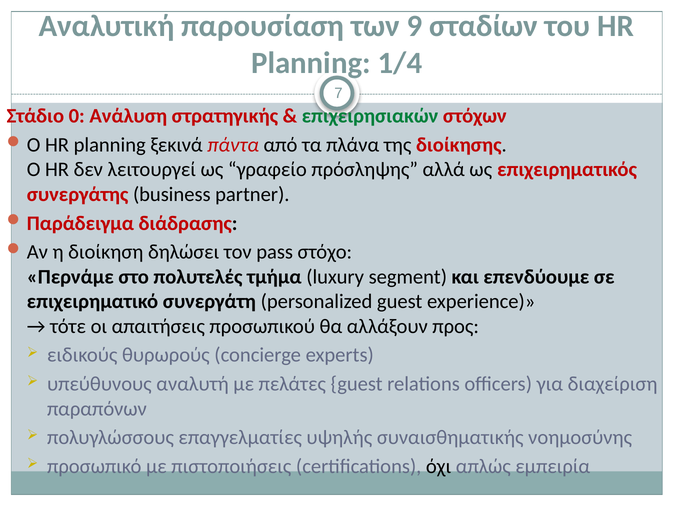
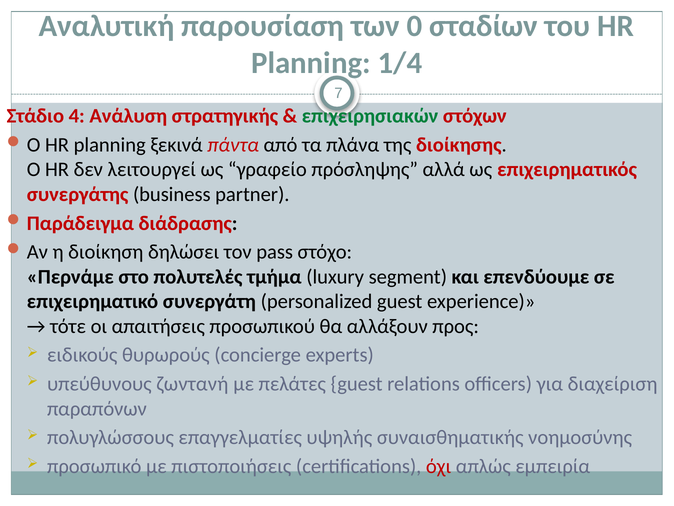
9: 9 -> 0
0: 0 -> 4
αναλυτή: αναλυτή -> ζωντανή
όχι colour: black -> red
